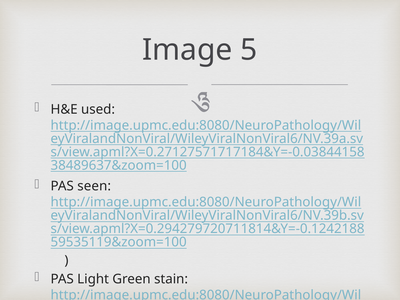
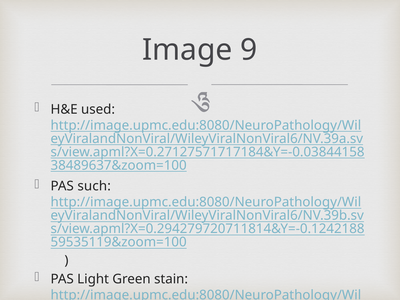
5: 5 -> 9
seen: seen -> such
